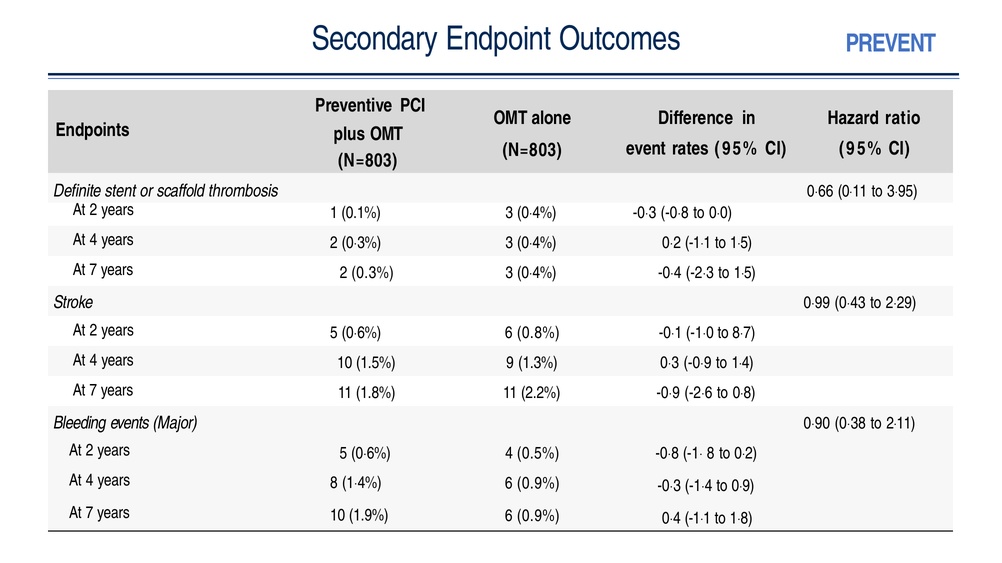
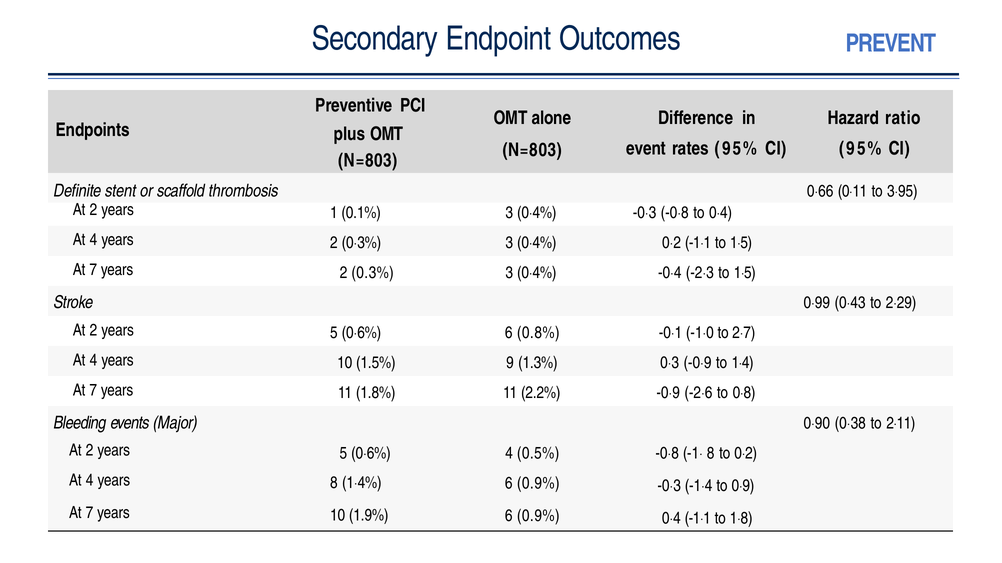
to 0·0: 0·0 -> 0·4
8·7: 8·7 -> 2·7
